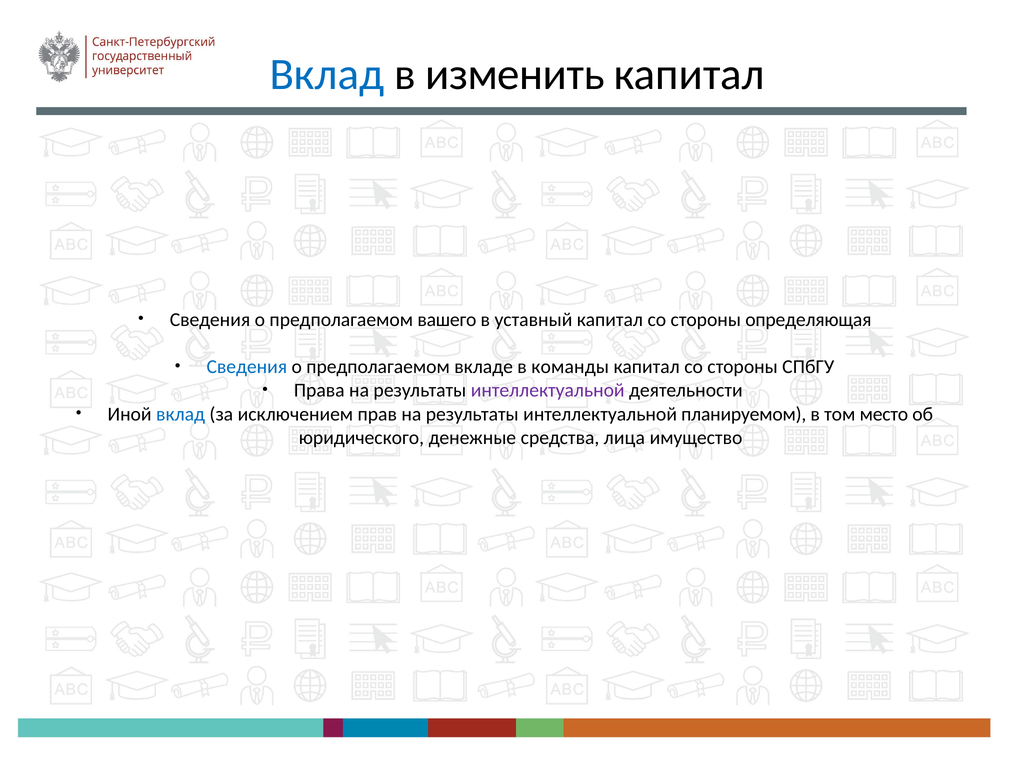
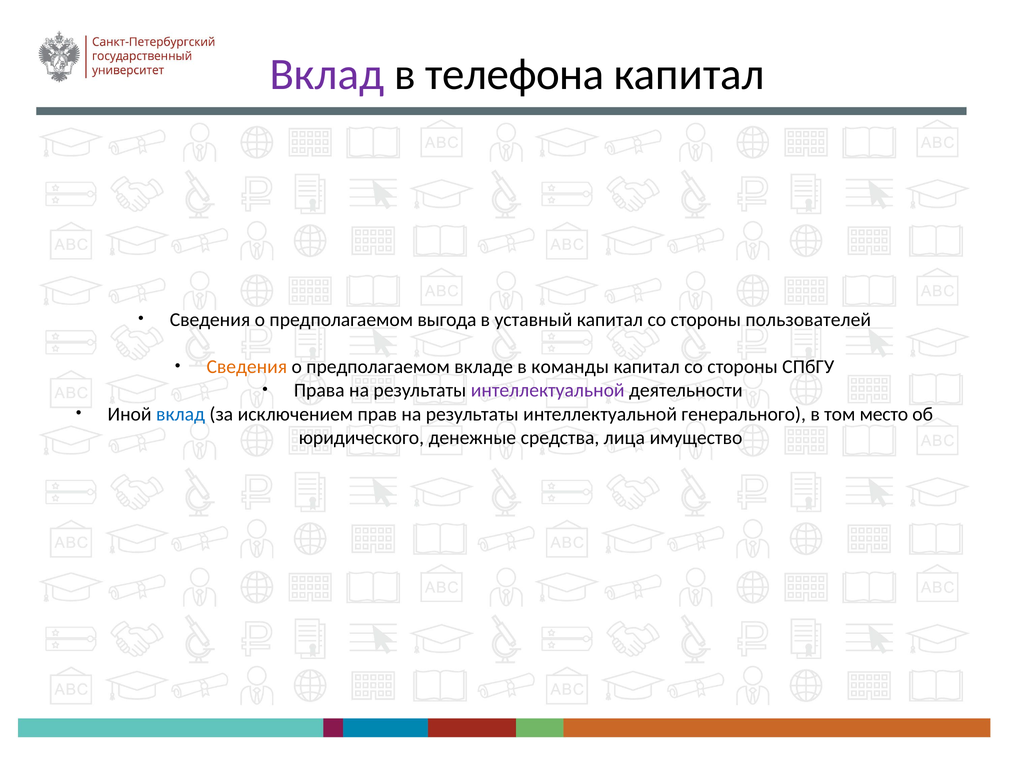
Вклад at (327, 74) colour: blue -> purple
изменить: изменить -> телефона
вашего: вашего -> выгода
определяющая: определяющая -> пользователей
Сведения at (247, 367) colour: blue -> orange
планируемом: планируемом -> генерального
